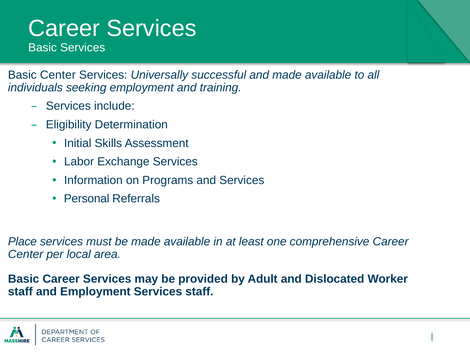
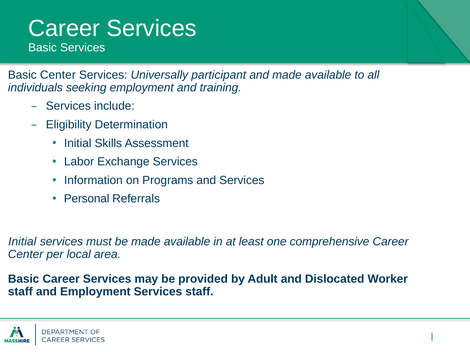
successful: successful -> participant
Place at (22, 242): Place -> Initial
